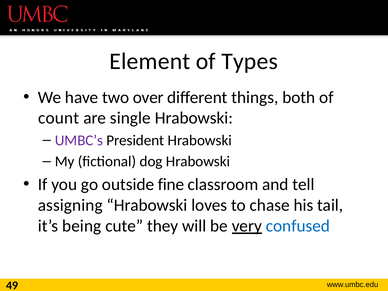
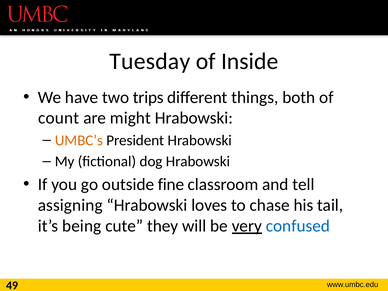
Element: Element -> Tuesday
Types: Types -> Inside
over: over -> trips
single: single -> might
UMBC’s colour: purple -> orange
